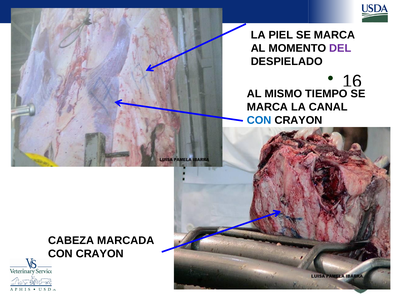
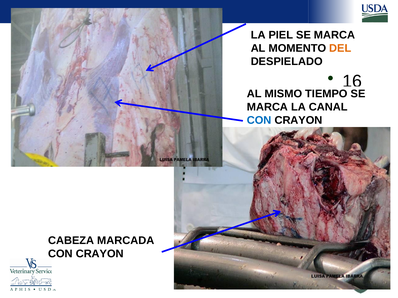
DEL colour: purple -> orange
